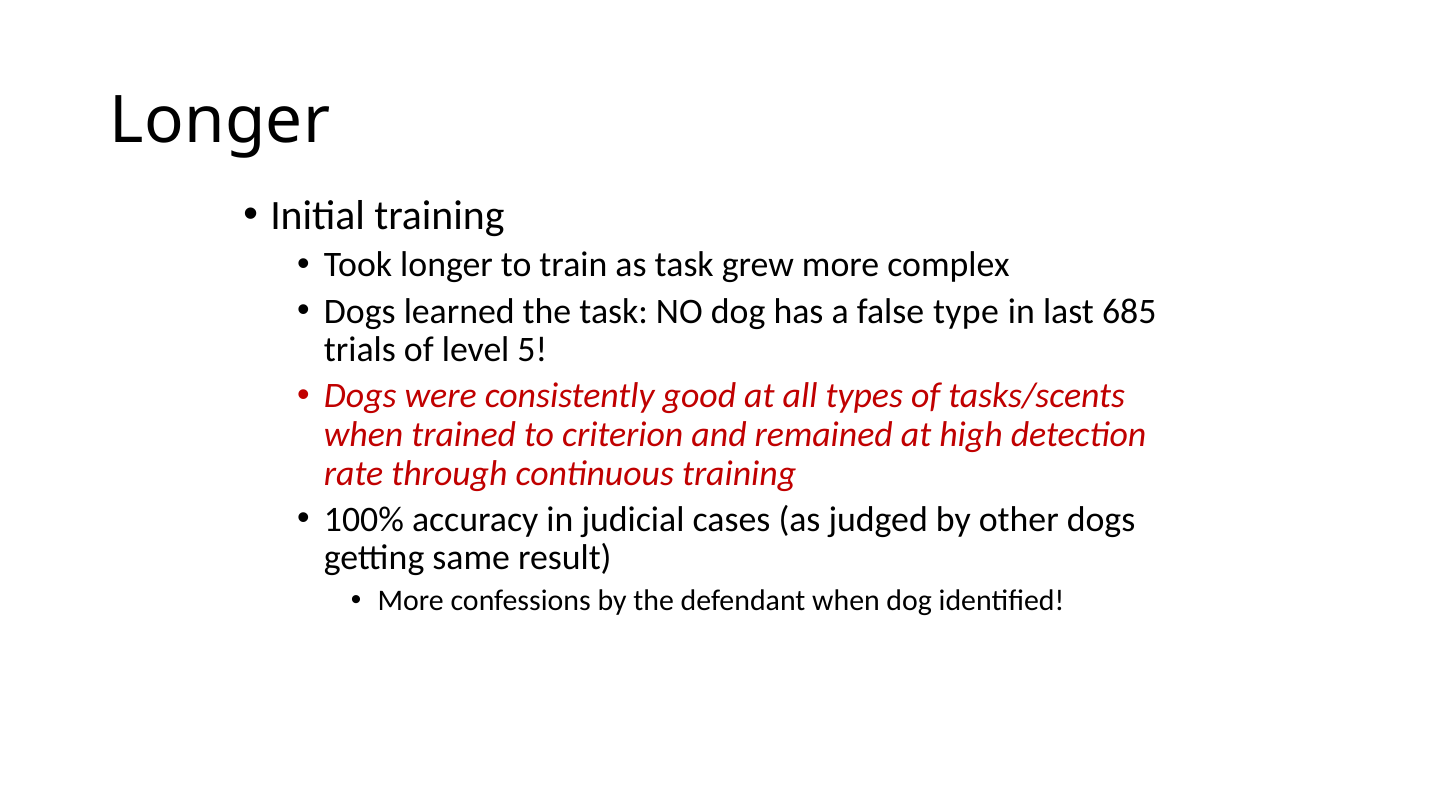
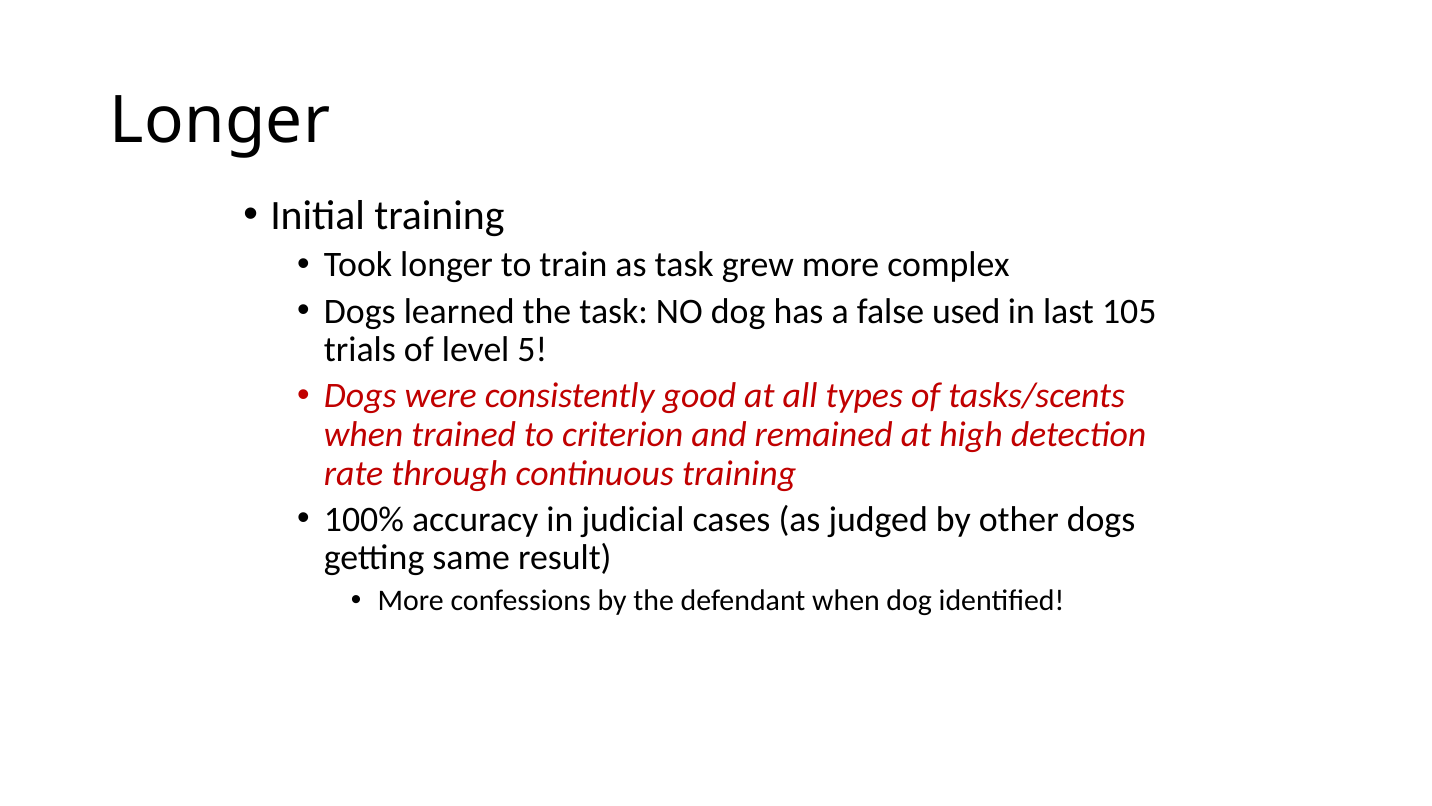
type: type -> used
685: 685 -> 105
